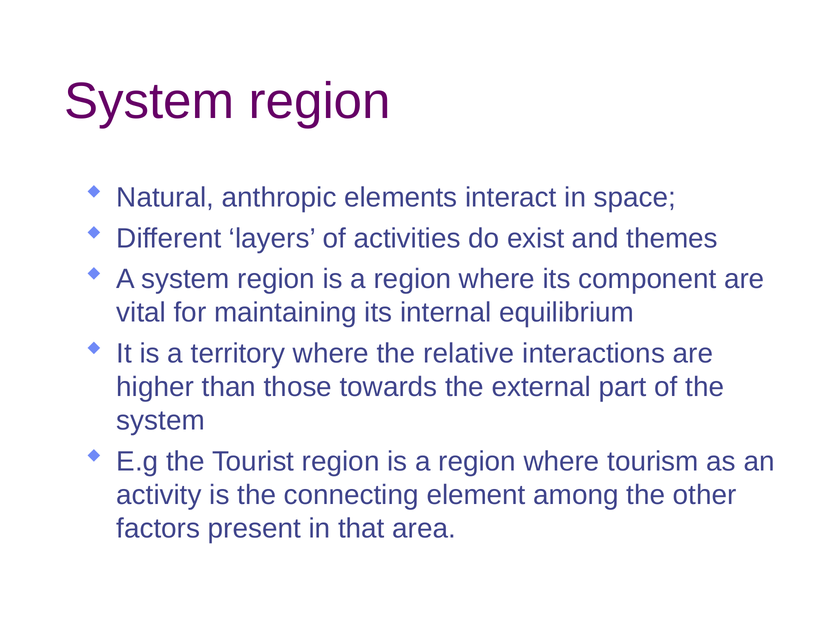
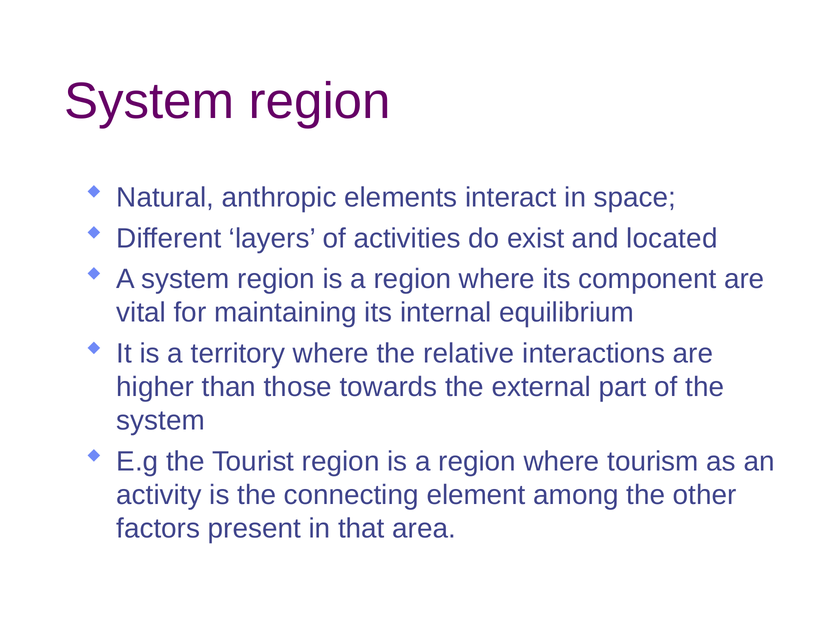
themes: themes -> located
